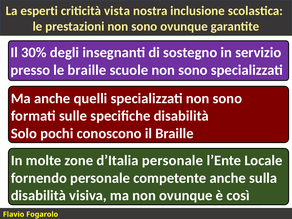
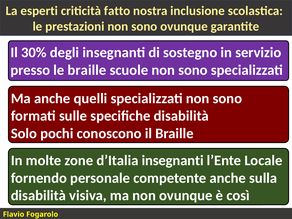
vista: vista -> fatto
d’Italia personale: personale -> insegnanti
